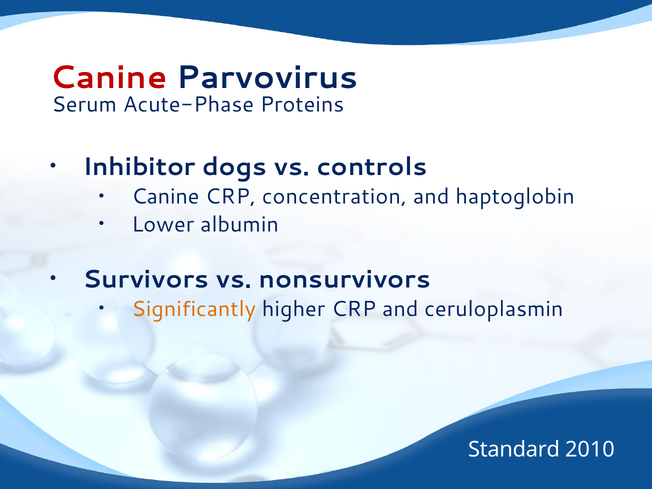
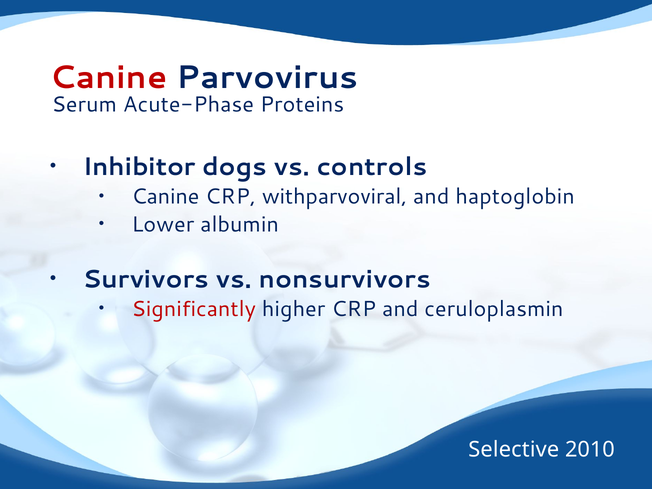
concentration: concentration -> withparvoviral
Significantly colour: orange -> red
Standard: Standard -> Selective
